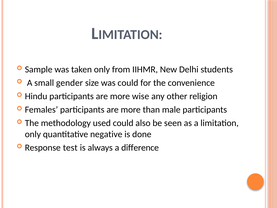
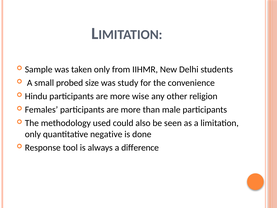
gender: gender -> probed
was could: could -> study
test: test -> tool
